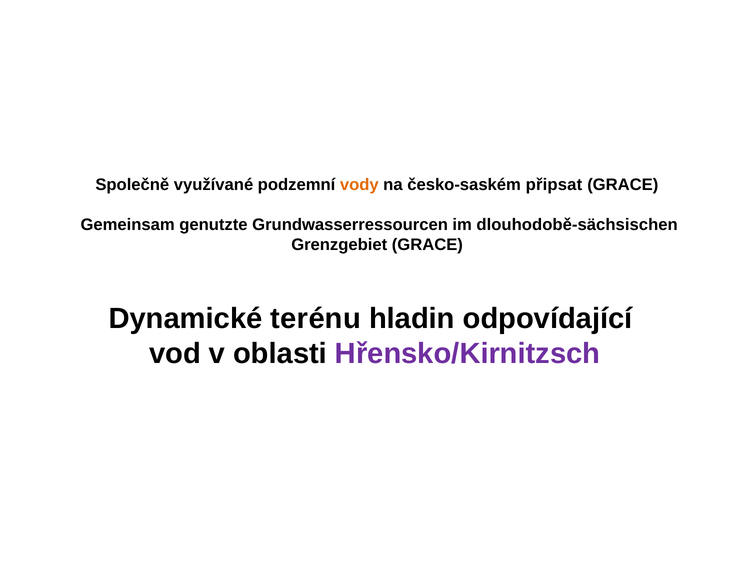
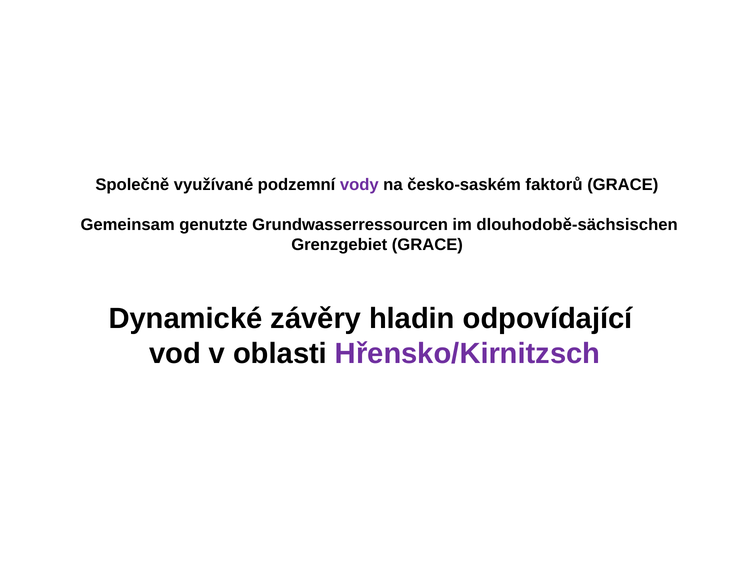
vody colour: orange -> purple
připsat: připsat -> faktorů
terénu: terénu -> závěry
